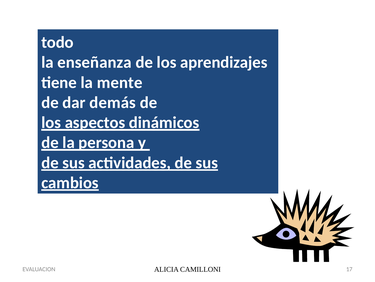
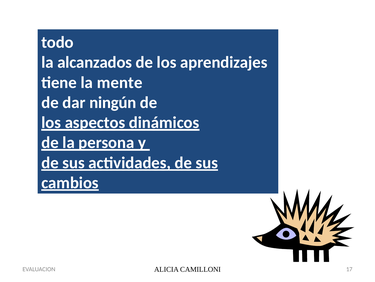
enseñanza: enseñanza -> alcanzados
demás: demás -> ningún
